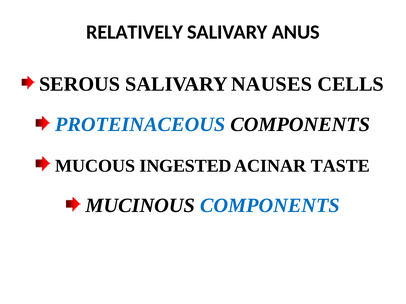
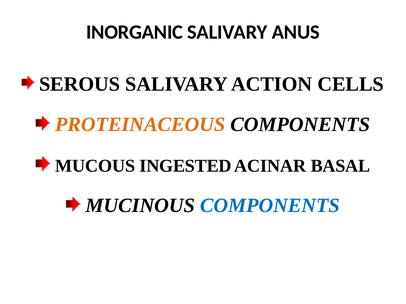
RELATIVELY: RELATIVELY -> INORGANIC
NAUSES: NAUSES -> ACTION
PROTEINACEOUS colour: blue -> orange
TASTE: TASTE -> BASAL
